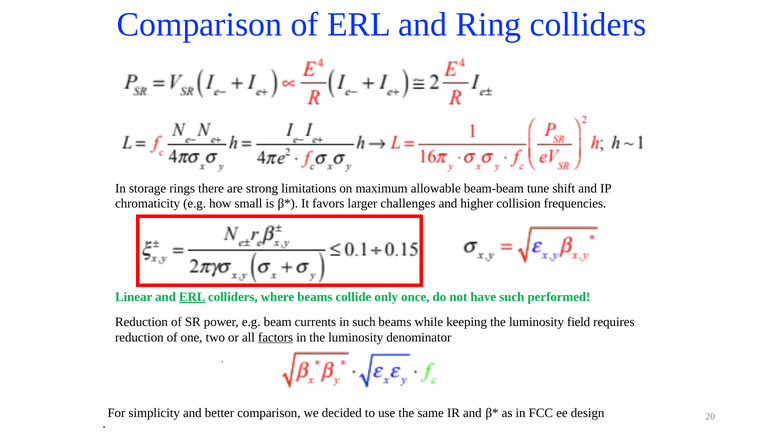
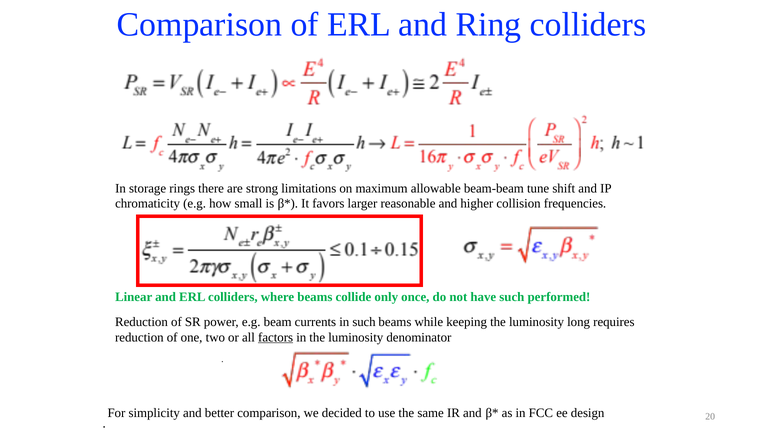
challenges: challenges -> reasonable
ERL at (192, 296) underline: present -> none
field: field -> long
